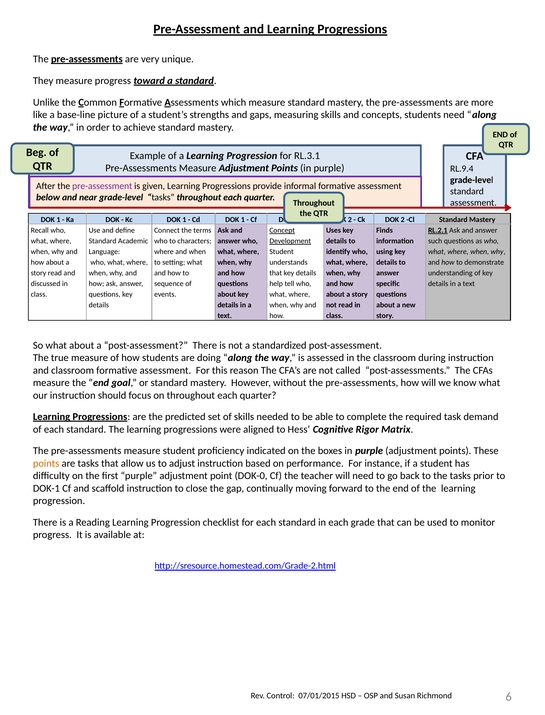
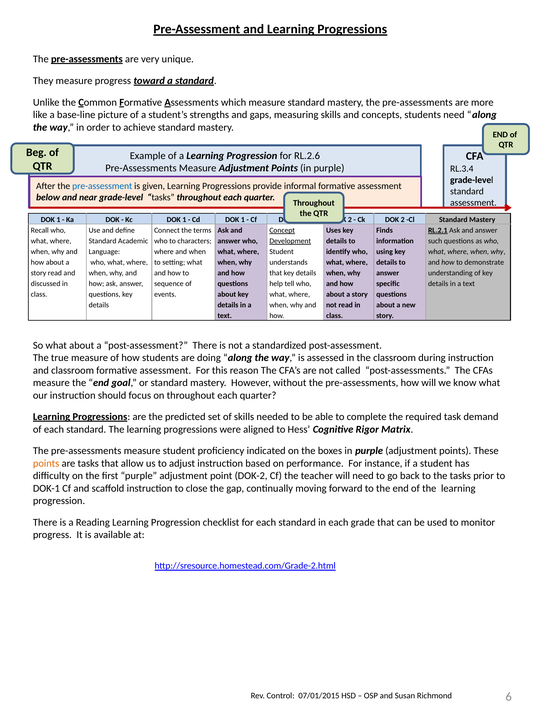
RL.3.1: RL.3.1 -> RL.2.6
RL.9.4: RL.9.4 -> RL.3.4
pre-assessment at (102, 186) colour: purple -> blue
DOK-0: DOK-0 -> DOK-2
